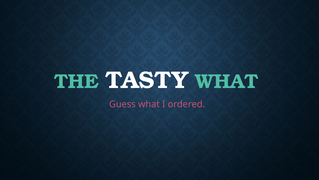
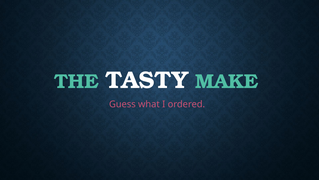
TASTY WHAT: WHAT -> MAKE
